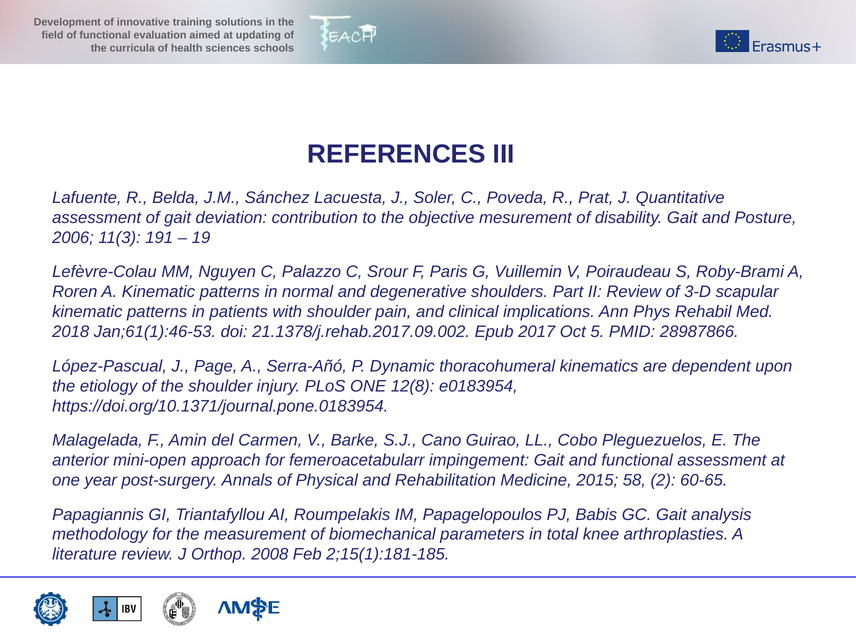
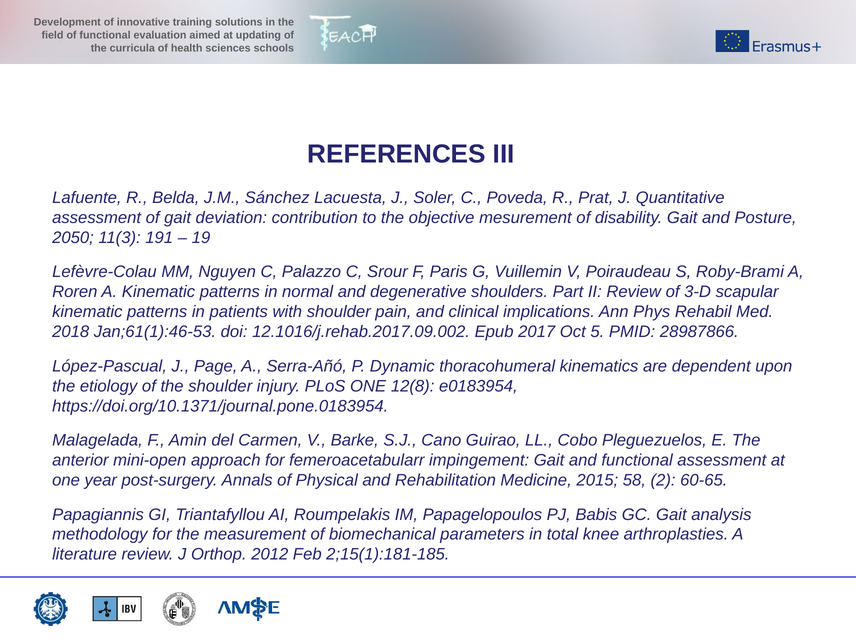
2006: 2006 -> 2050
21.1378/j.rehab.2017.09.002: 21.1378/j.rehab.2017.09.002 -> 12.1016/j.rehab.2017.09.002
2008: 2008 -> 2012
